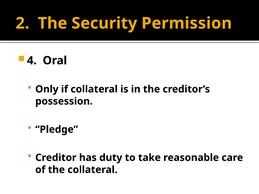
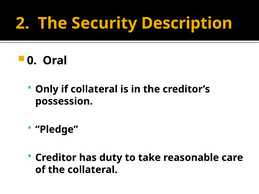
Permission: Permission -> Description
4: 4 -> 0
